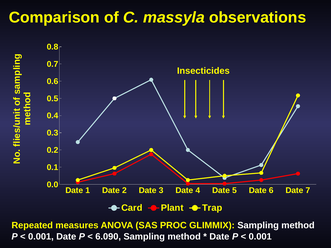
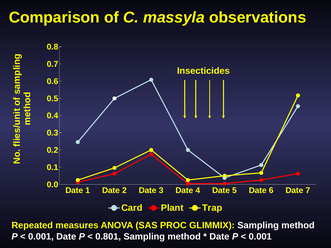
6.090: 6.090 -> 0.801
